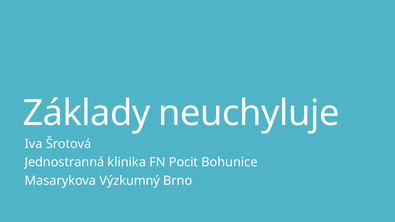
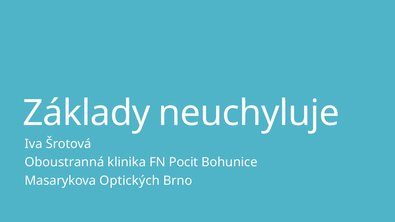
Jednostranná: Jednostranná -> Oboustranná
Výzkumný: Výzkumný -> Optických
